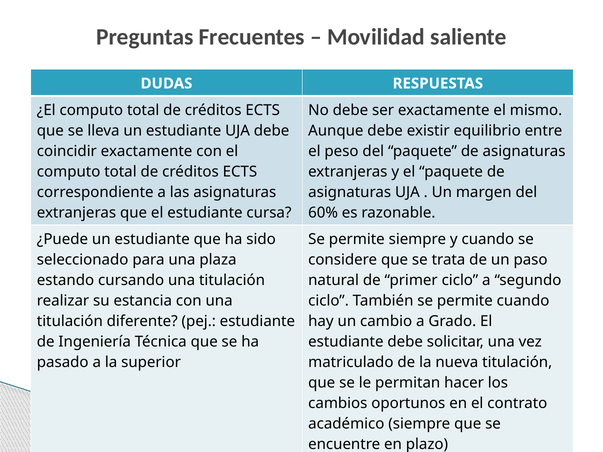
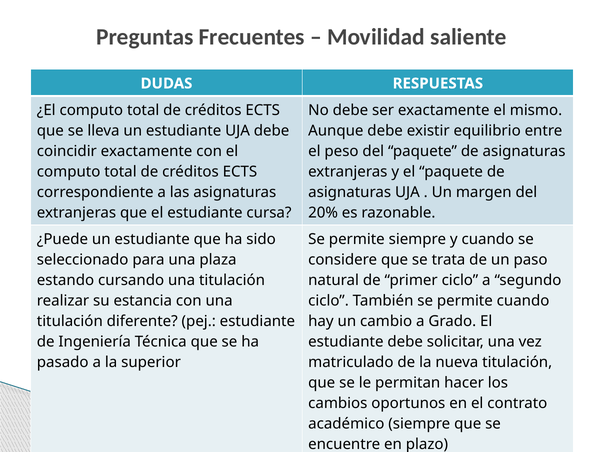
60%: 60% -> 20%
